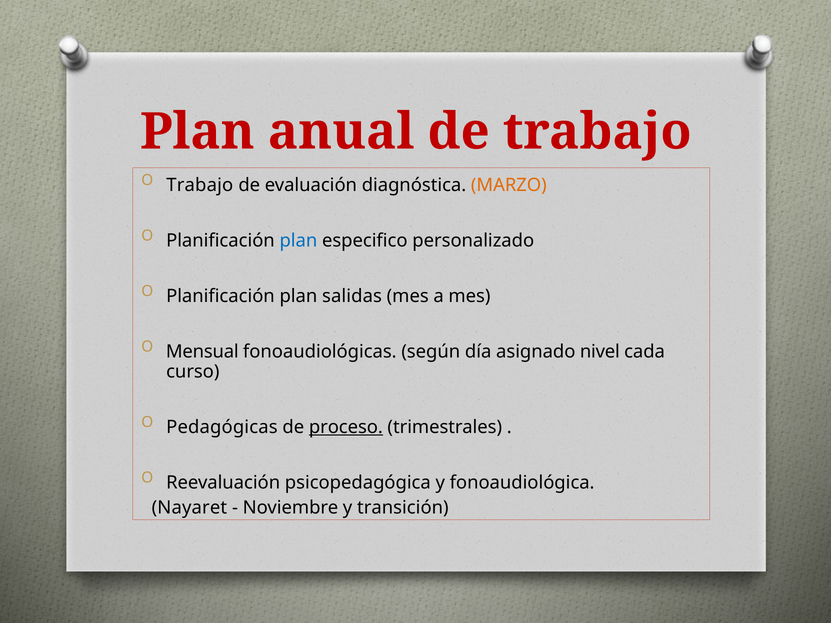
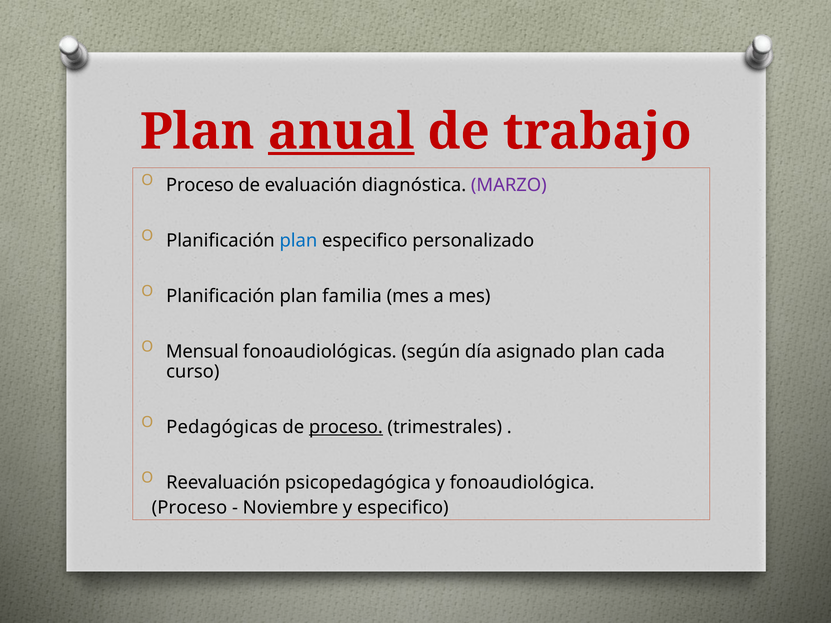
anual underline: none -> present
Trabajo at (200, 185): Trabajo -> Proceso
MARZO colour: orange -> purple
salidas: salidas -> familia
asignado nivel: nivel -> plan
Nayaret at (189, 508): Nayaret -> Proceso
y transición: transición -> especifico
